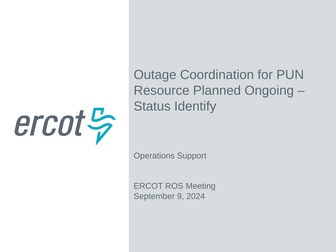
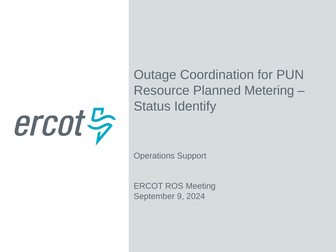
Ongoing: Ongoing -> Metering
